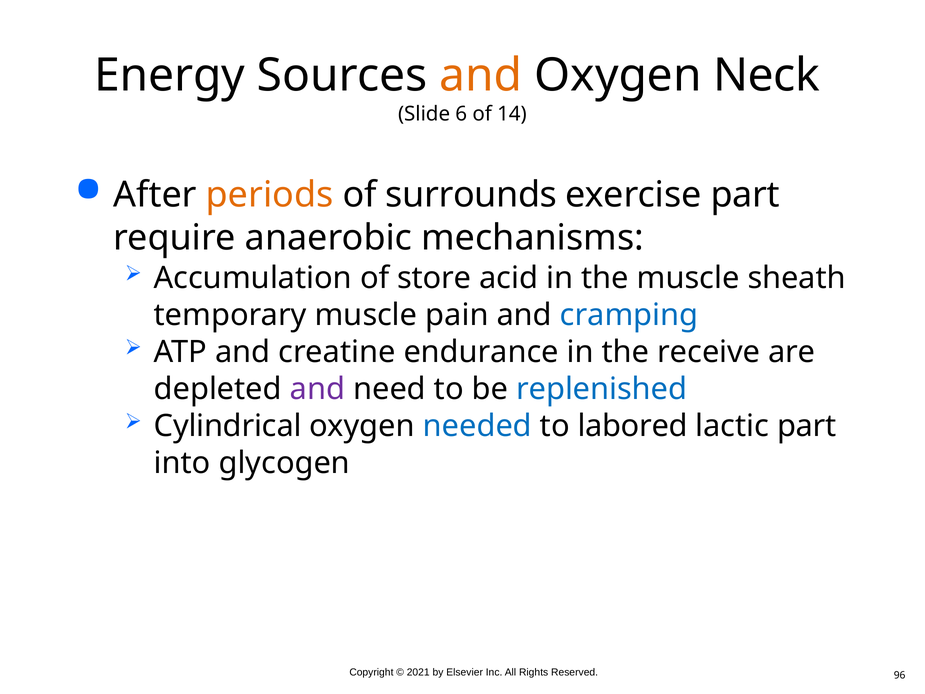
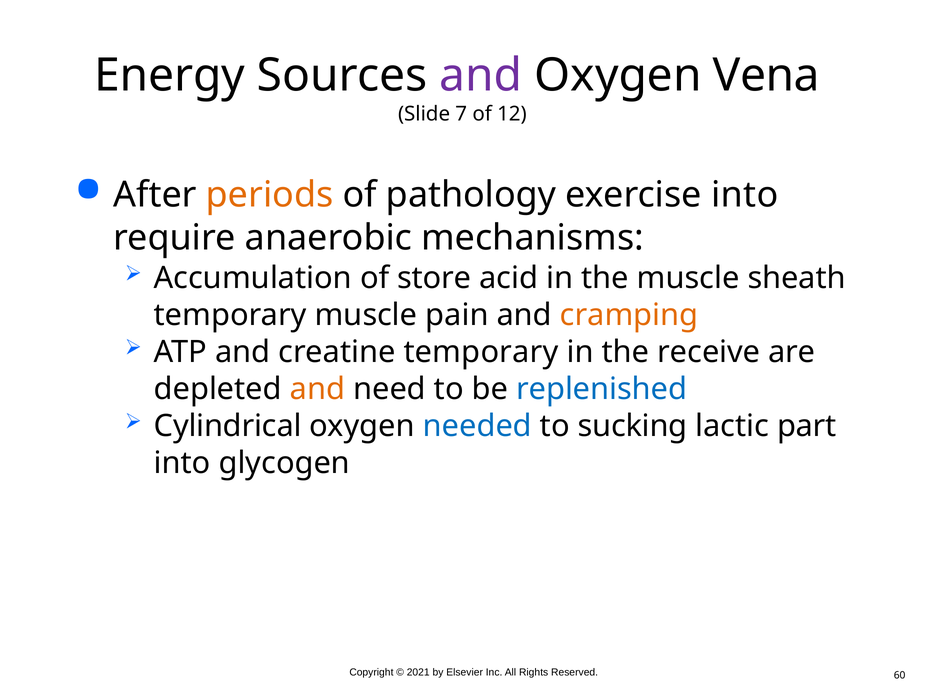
and at (481, 76) colour: orange -> purple
Neck: Neck -> Vena
6: 6 -> 7
14: 14 -> 12
surrounds: surrounds -> pathology
exercise part: part -> into
cramping colour: blue -> orange
creatine endurance: endurance -> temporary
and at (318, 389) colour: purple -> orange
labored: labored -> sucking
96: 96 -> 60
